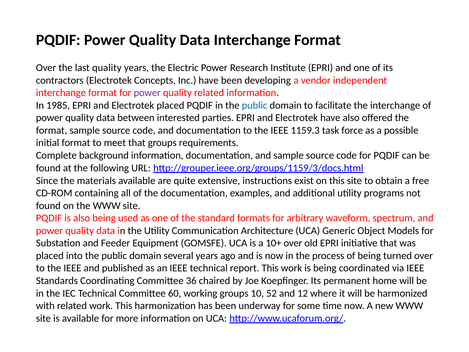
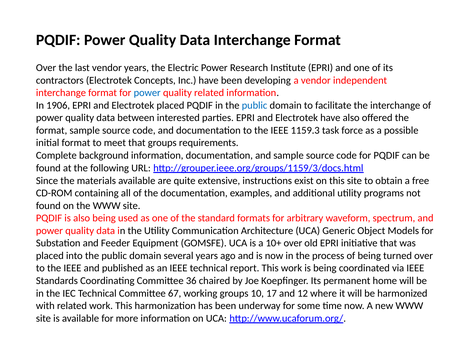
last quality: quality -> vendor
power at (147, 93) colour: purple -> blue
1985: 1985 -> 1906
60: 60 -> 67
52: 52 -> 17
